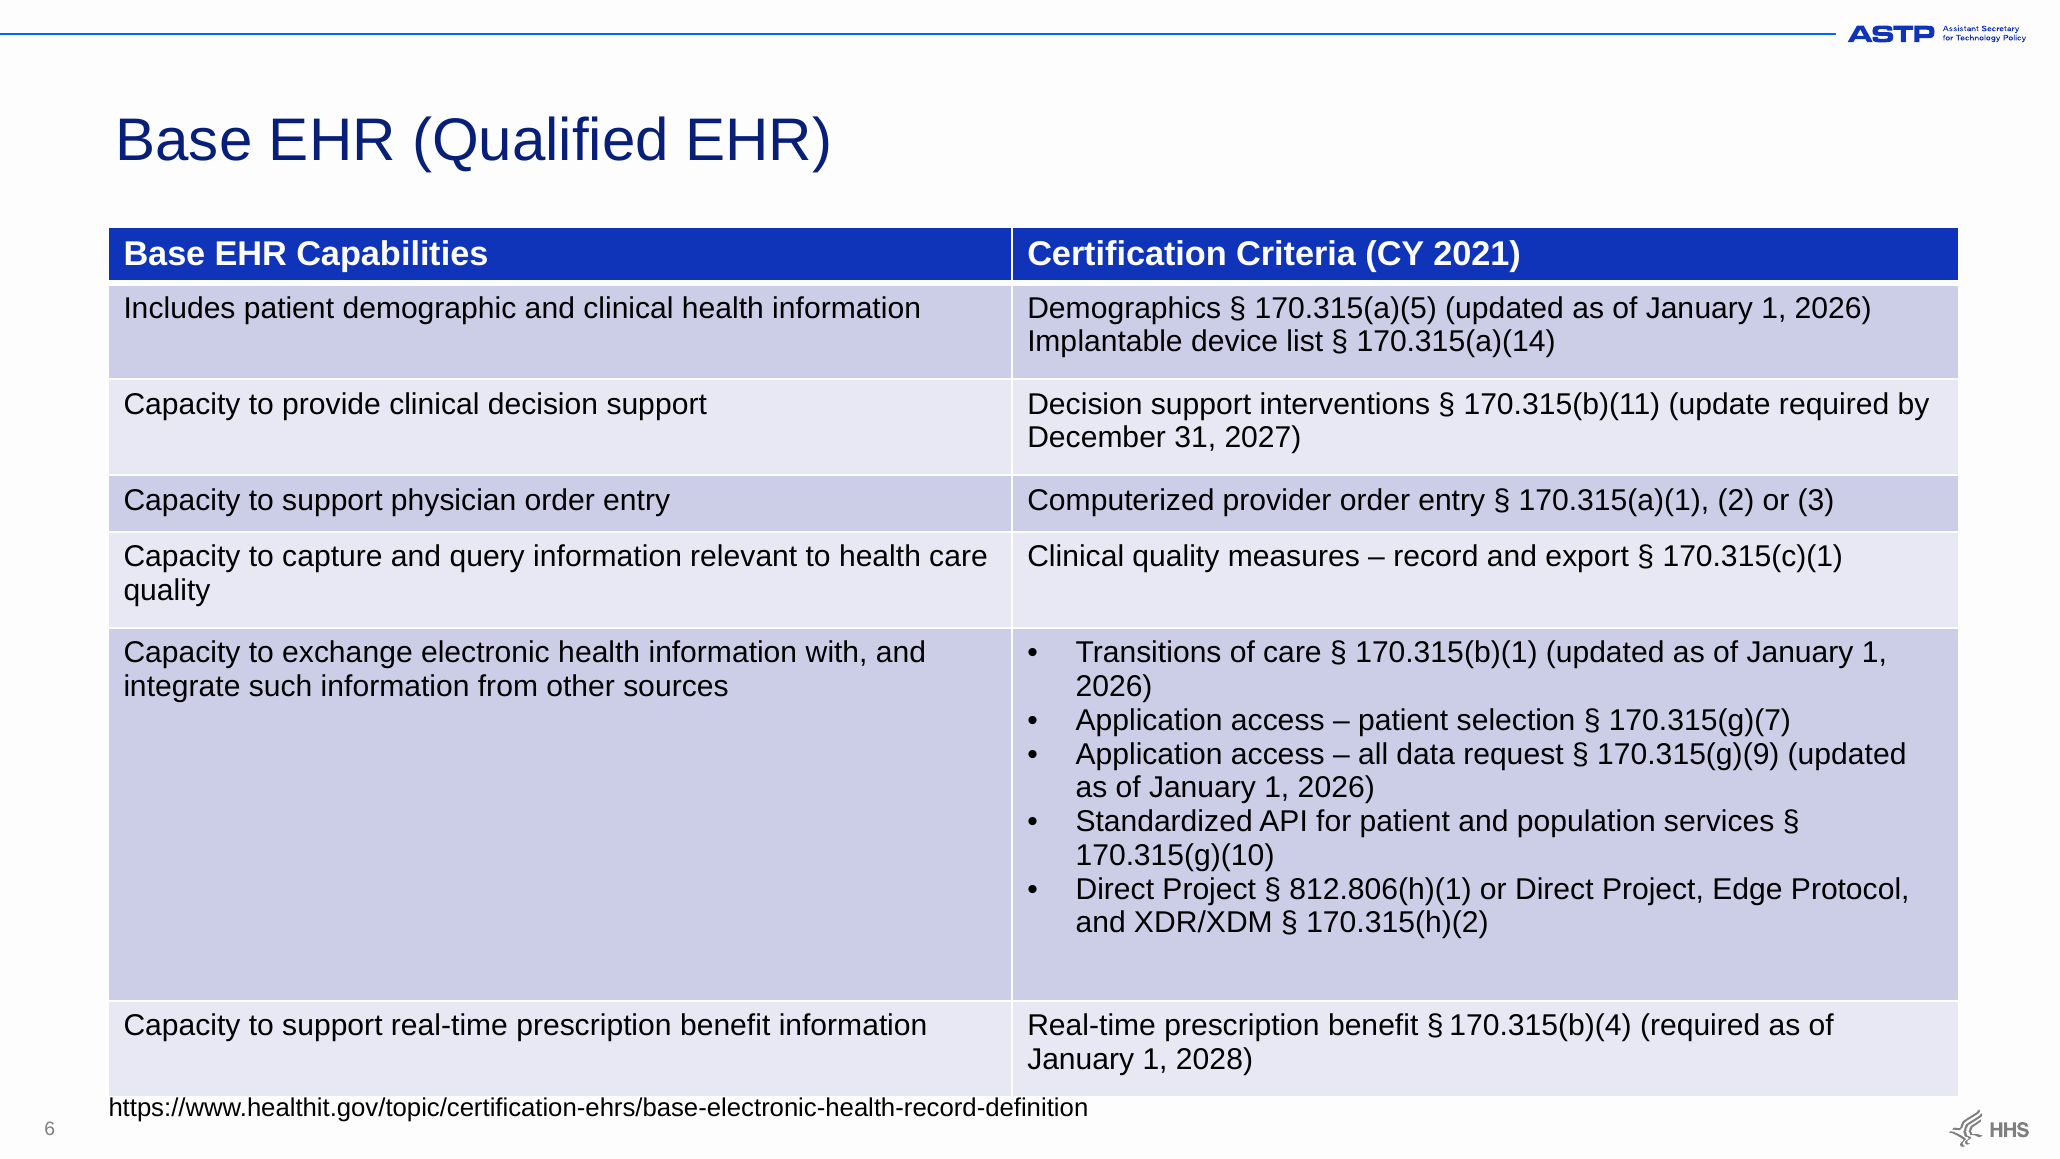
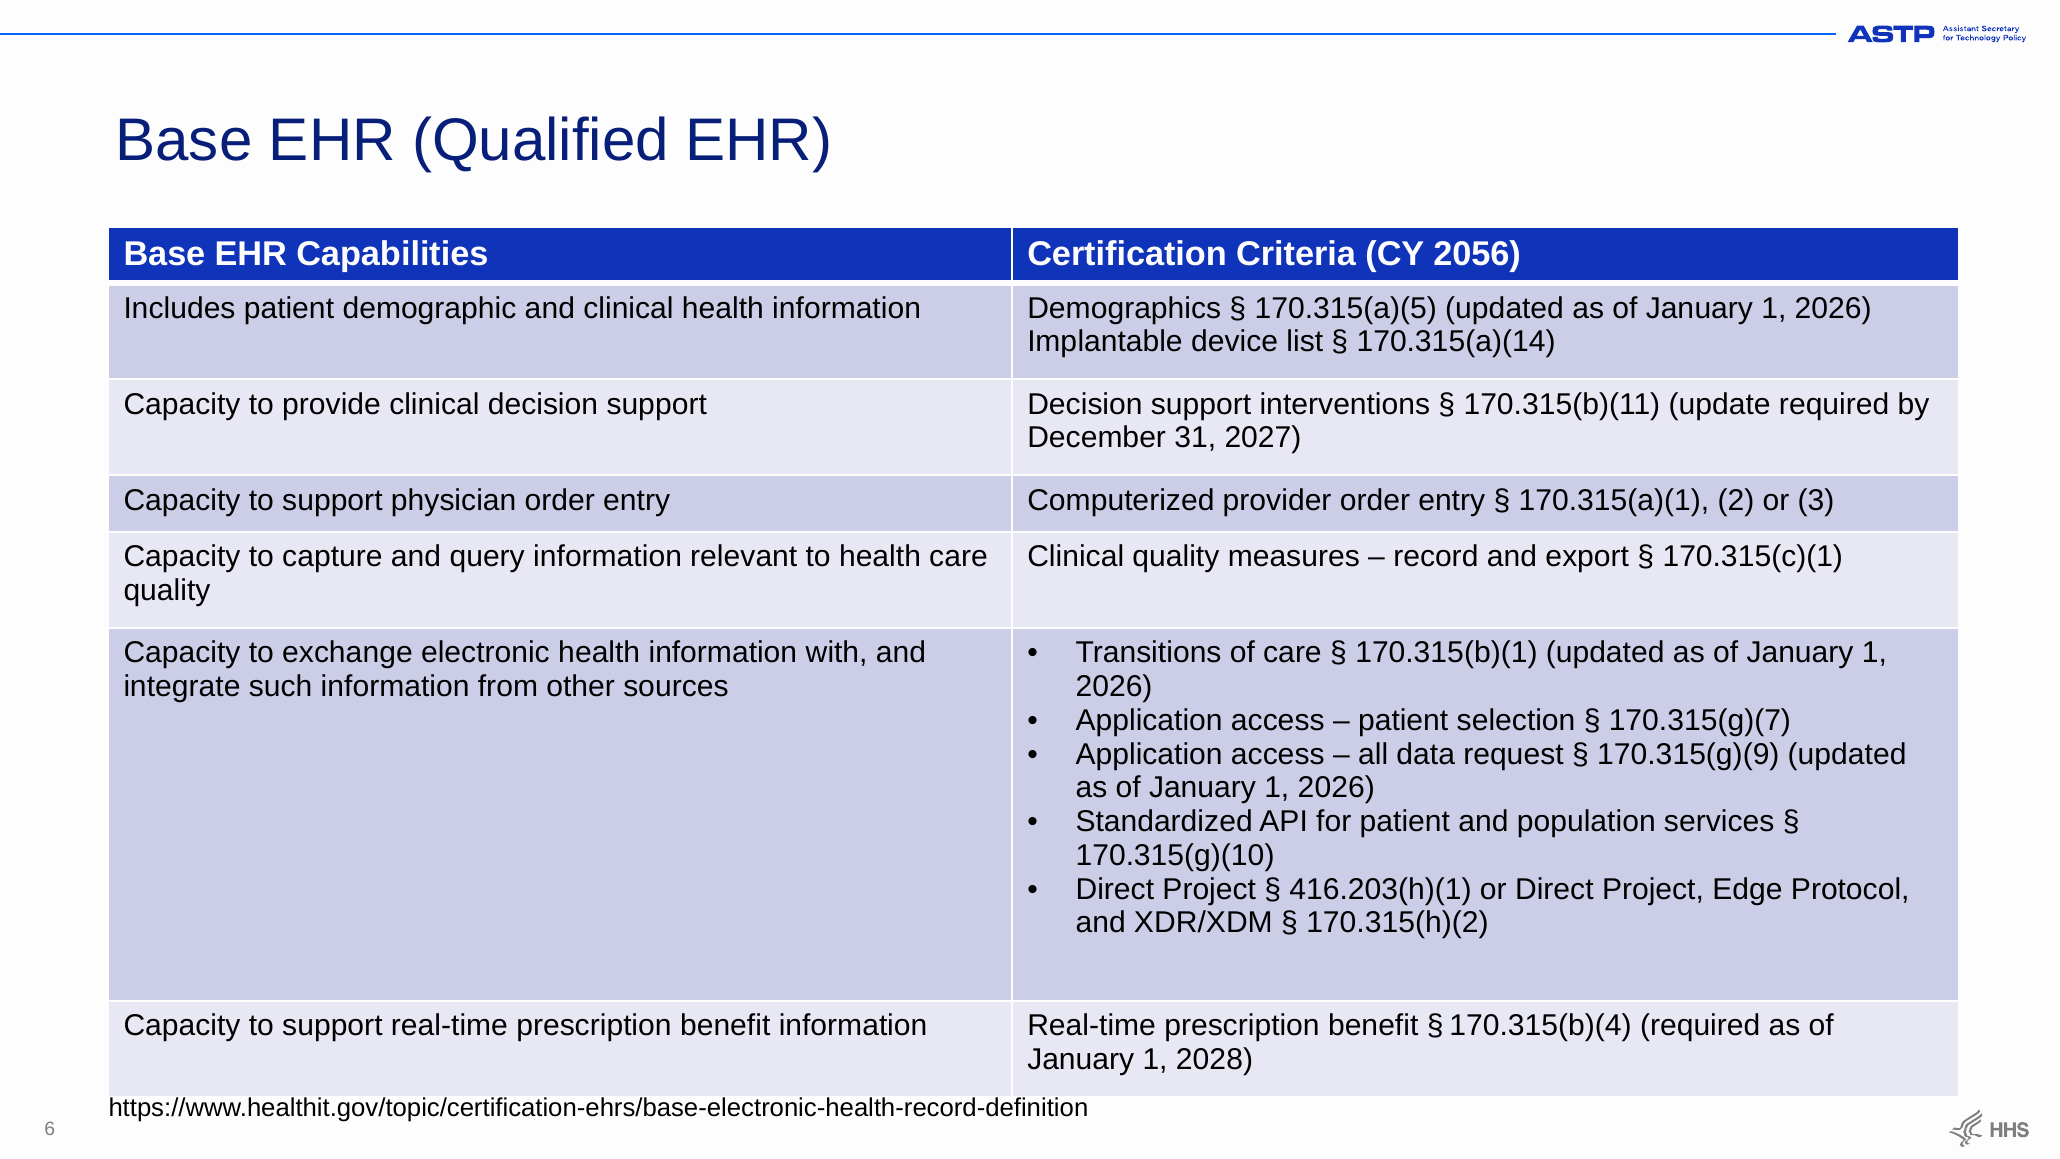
2021: 2021 -> 2056
812.806(h)(1: 812.806(h)(1 -> 416.203(h)(1
